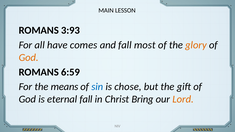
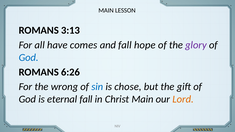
3:93: 3:93 -> 3:13
most: most -> hope
glory colour: orange -> purple
God at (29, 58) colour: orange -> blue
6:59: 6:59 -> 6:26
means: means -> wrong
Christ Bring: Bring -> Main
